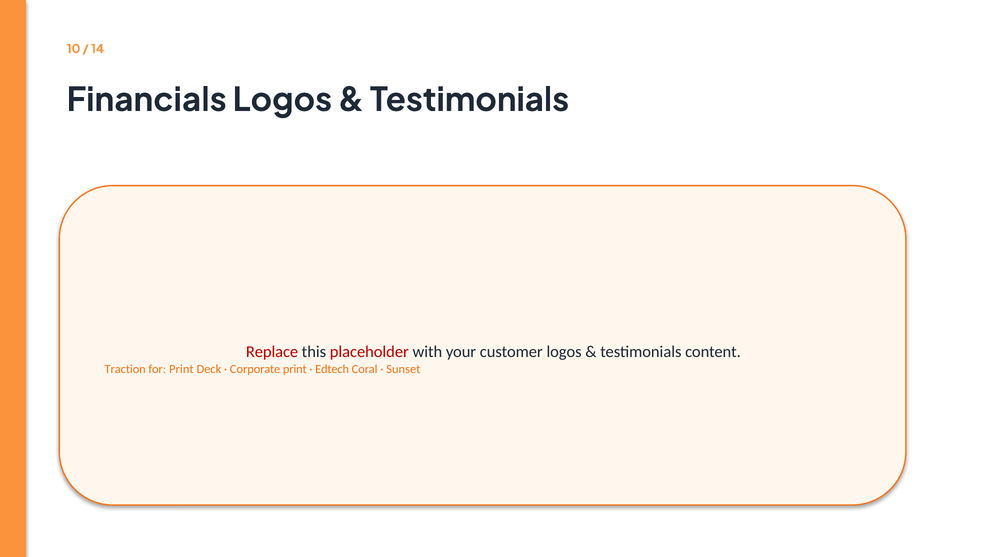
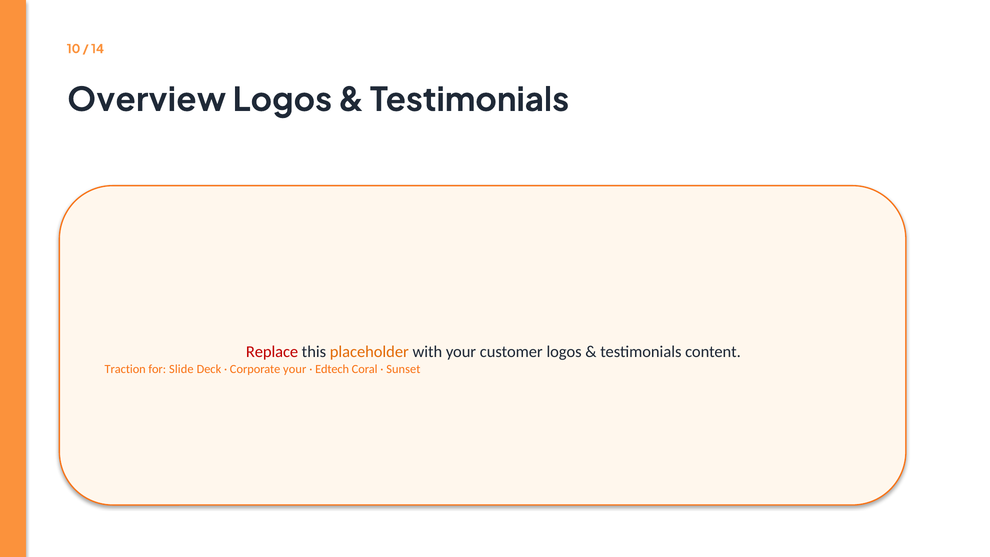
Financials: Financials -> Overview
placeholder colour: red -> orange
for Print: Print -> Slide
Corporate print: print -> your
